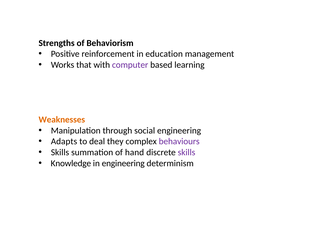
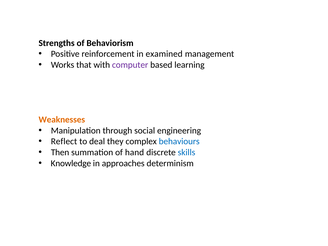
education: education -> examined
Adapts: Adapts -> Reflect
behaviours colour: purple -> blue
Skills at (60, 152): Skills -> Then
skills at (187, 152) colour: purple -> blue
in engineering: engineering -> approaches
